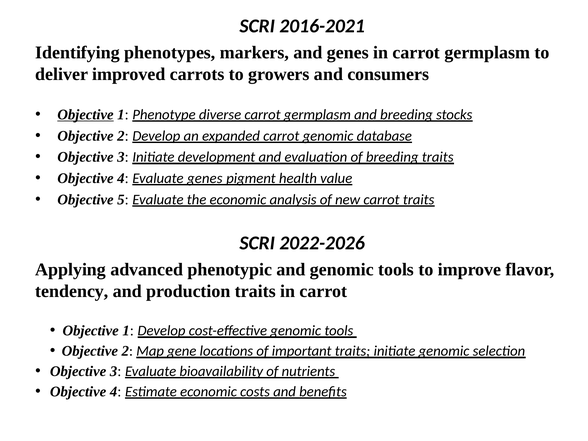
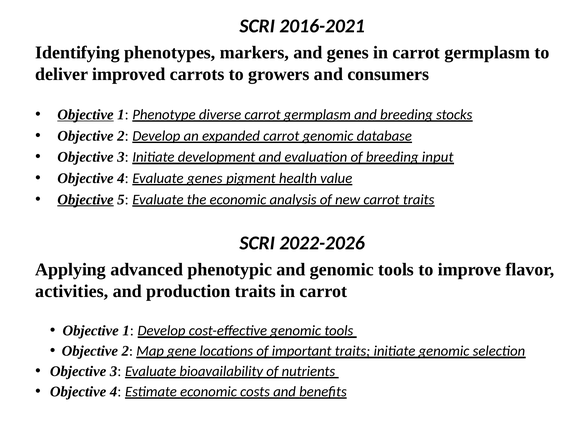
breeding traits: traits -> input
Objective at (85, 200) underline: none -> present
tendency: tendency -> activities
